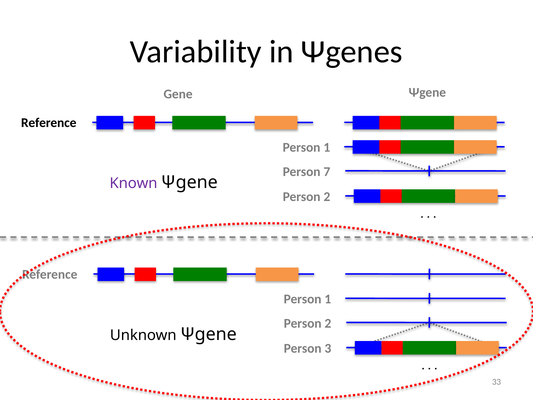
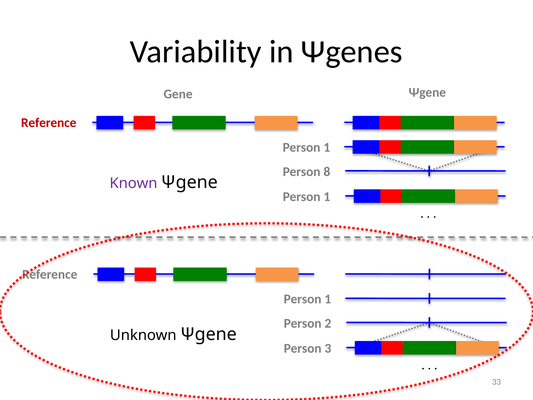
Reference at (49, 123) colour: black -> red
7: 7 -> 8
2 at (327, 197): 2 -> 1
